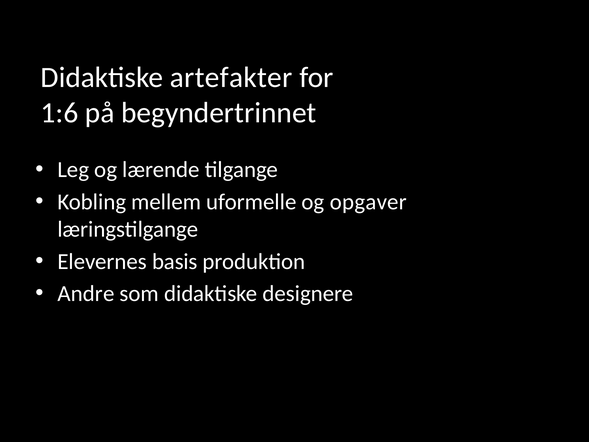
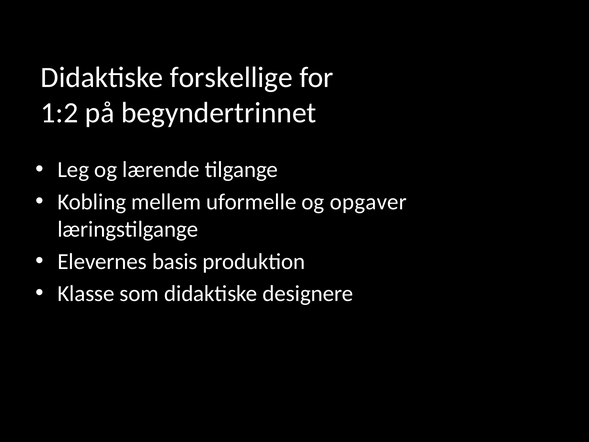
artefakter: artefakter -> forskellige
1:6: 1:6 -> 1:2
Andre: Andre -> Klasse
